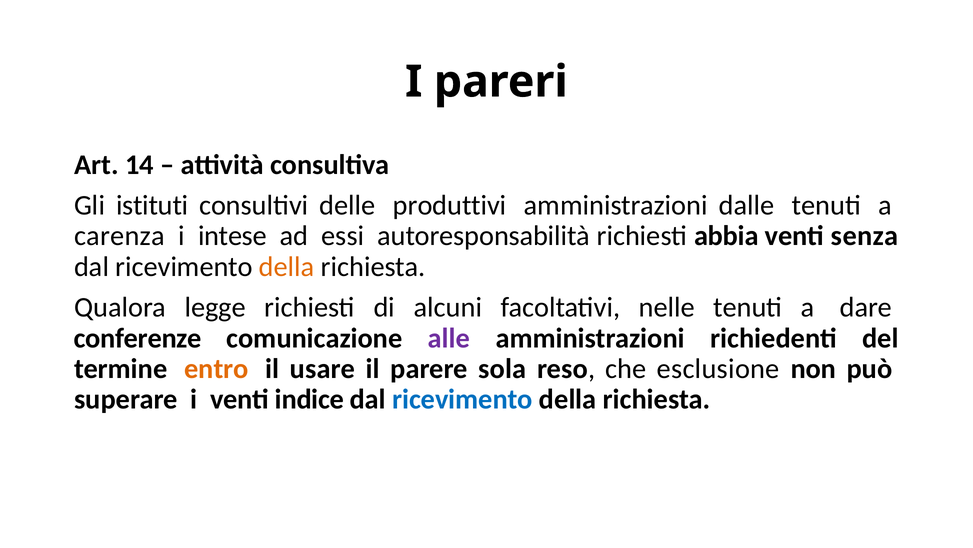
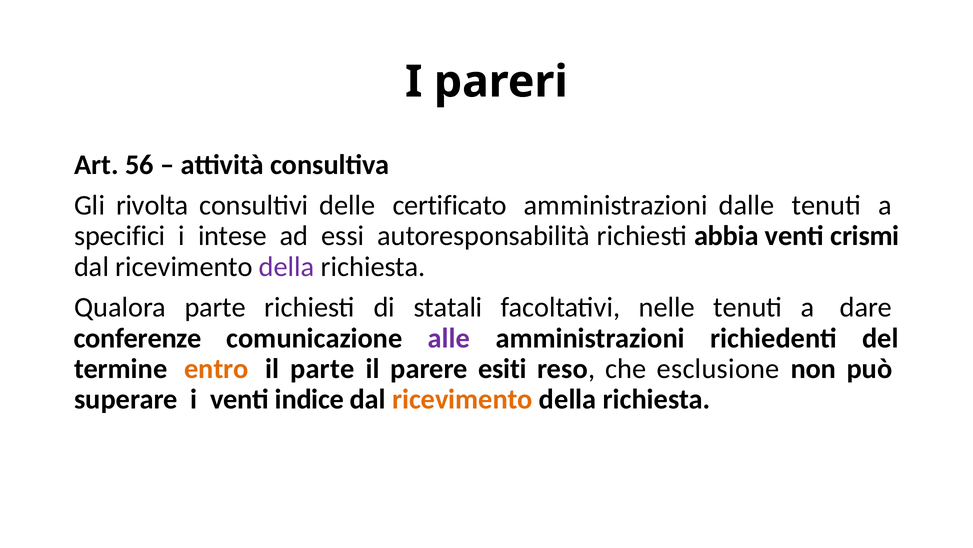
14: 14 -> 56
istituti: istituti -> rivolta
produttivi: produttivi -> certificato
carenza: carenza -> specifici
senza: senza -> crismi
della at (287, 266) colour: orange -> purple
Qualora legge: legge -> parte
alcuni: alcuni -> statali
il usare: usare -> parte
sola: sola -> esiti
ricevimento at (462, 399) colour: blue -> orange
